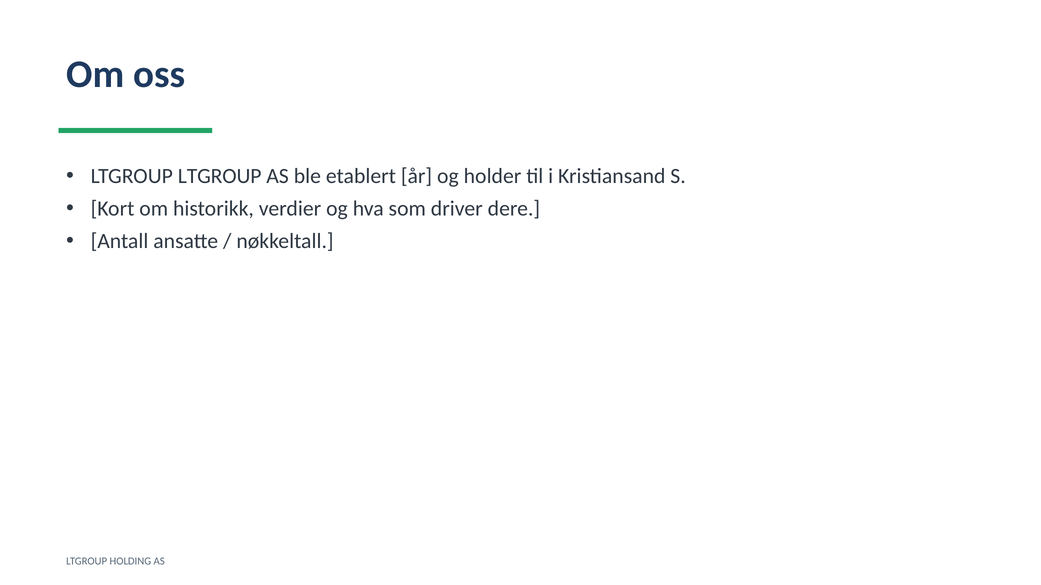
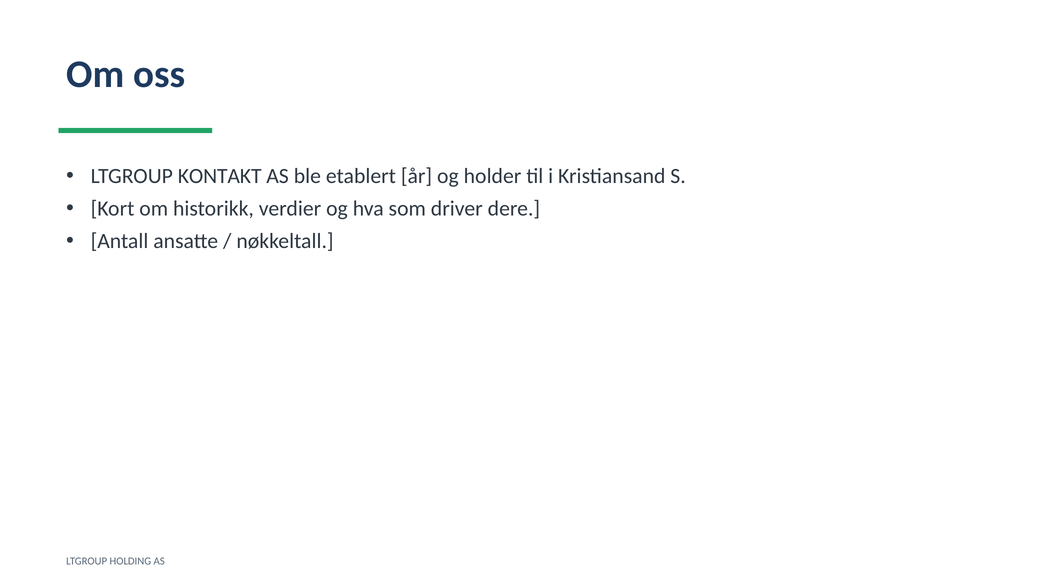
LTGROUP LTGROUP: LTGROUP -> KONTAKT
